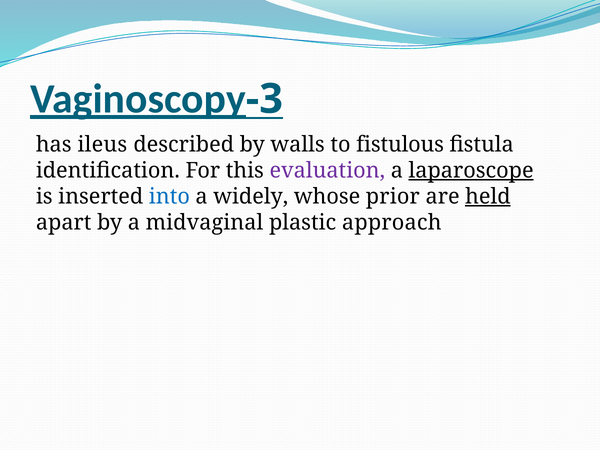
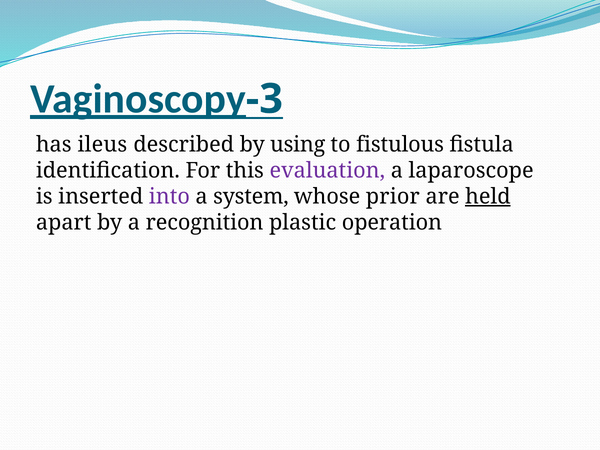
walls: walls -> using
laparoscope underline: present -> none
into colour: blue -> purple
widely: widely -> system
midvaginal: midvaginal -> recognition
approach: approach -> operation
